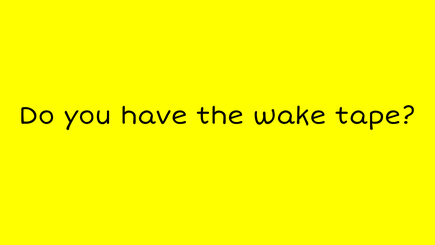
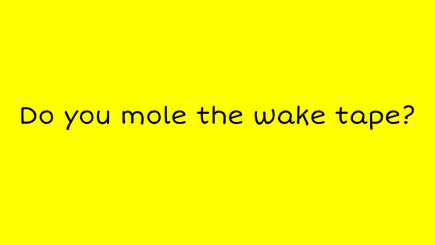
have: have -> mole
